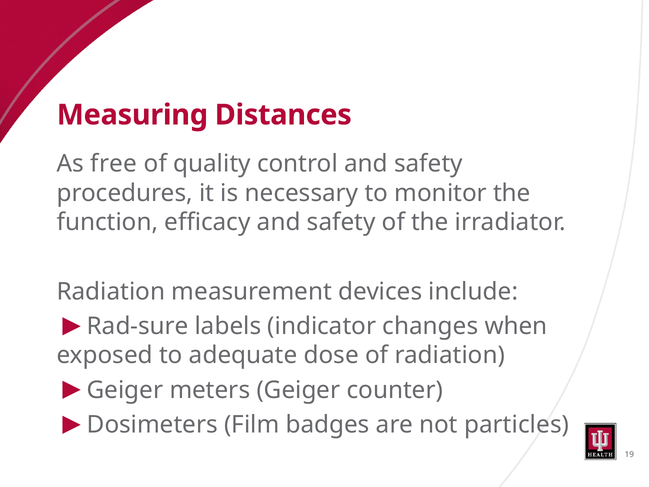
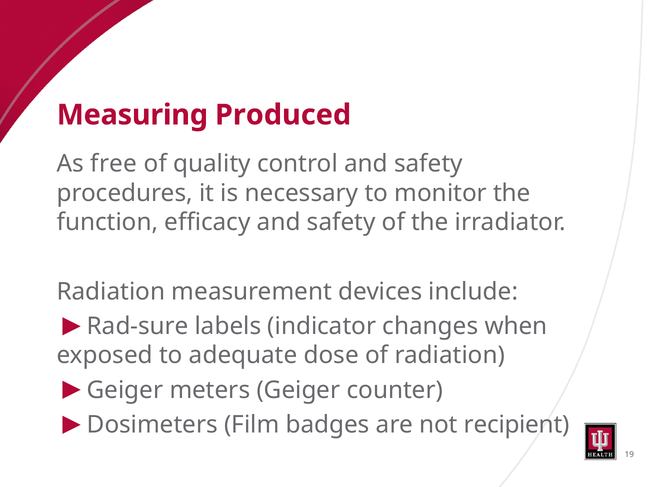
Distances: Distances -> Produced
particles: particles -> recipient
